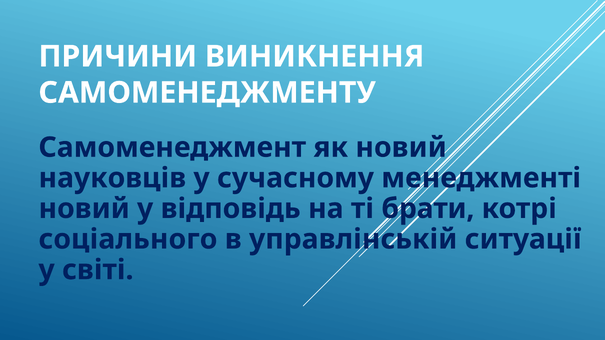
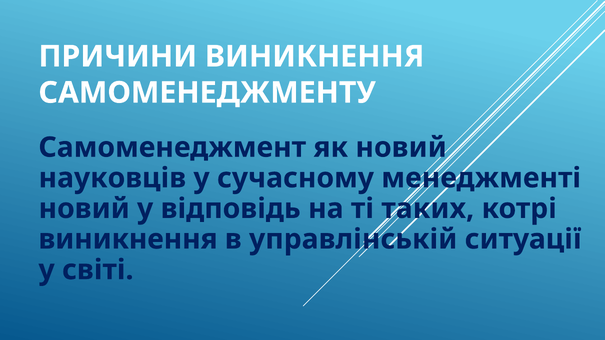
брати: брати -> таких
соціального at (128, 239): соціального -> виникнення
